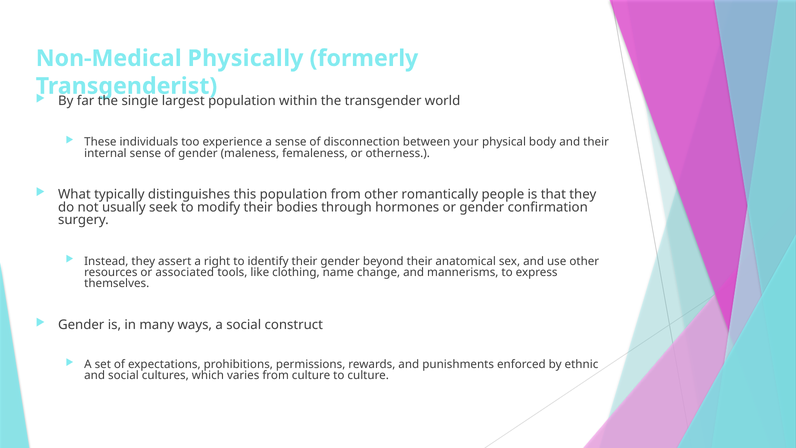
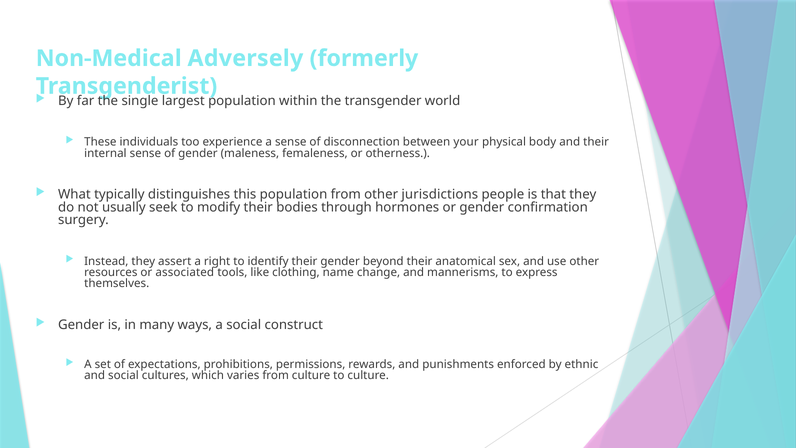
Physically: Physically -> Adversely
romantically: romantically -> jurisdictions
